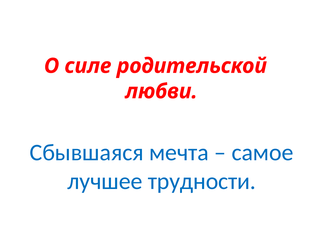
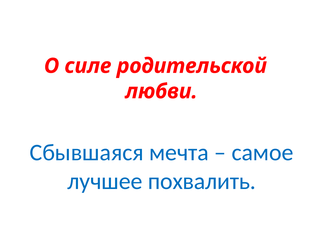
трудности: трудности -> похвалить
